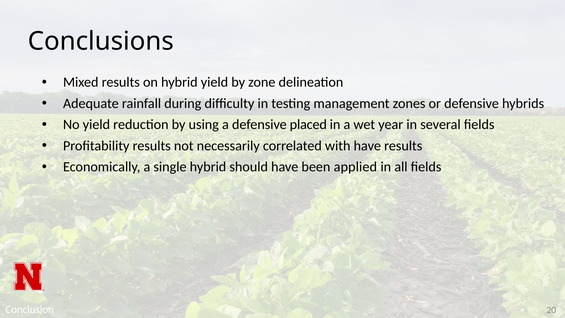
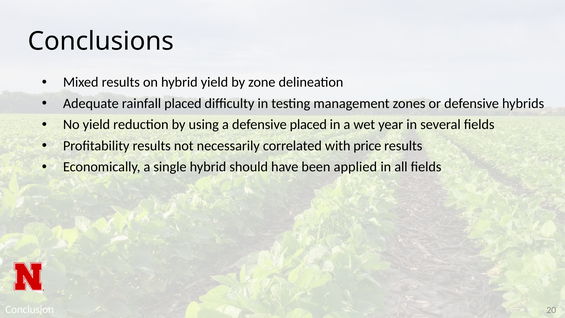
rainfall during: during -> placed
with have: have -> price
